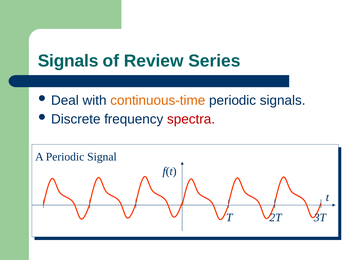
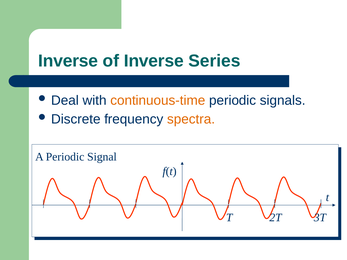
Signals at (68, 61): Signals -> Inverse
of Review: Review -> Inverse
spectra colour: red -> orange
